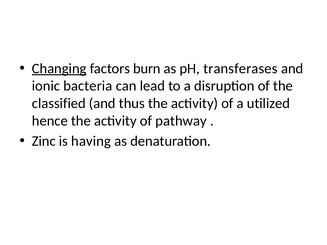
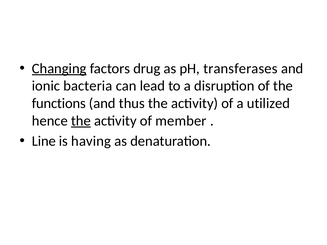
burn: burn -> drug
classified: classified -> functions
the at (81, 121) underline: none -> present
pathway: pathway -> member
Zinc: Zinc -> Line
